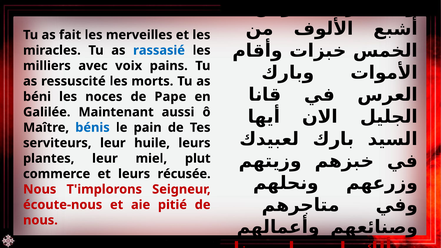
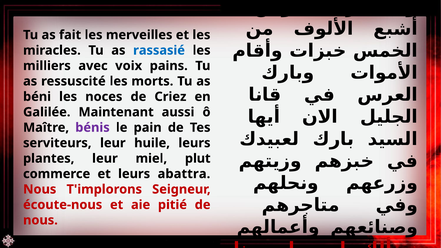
Pape: Pape -> Criez
bénis colour: blue -> purple
récusée: récusée -> abattra
